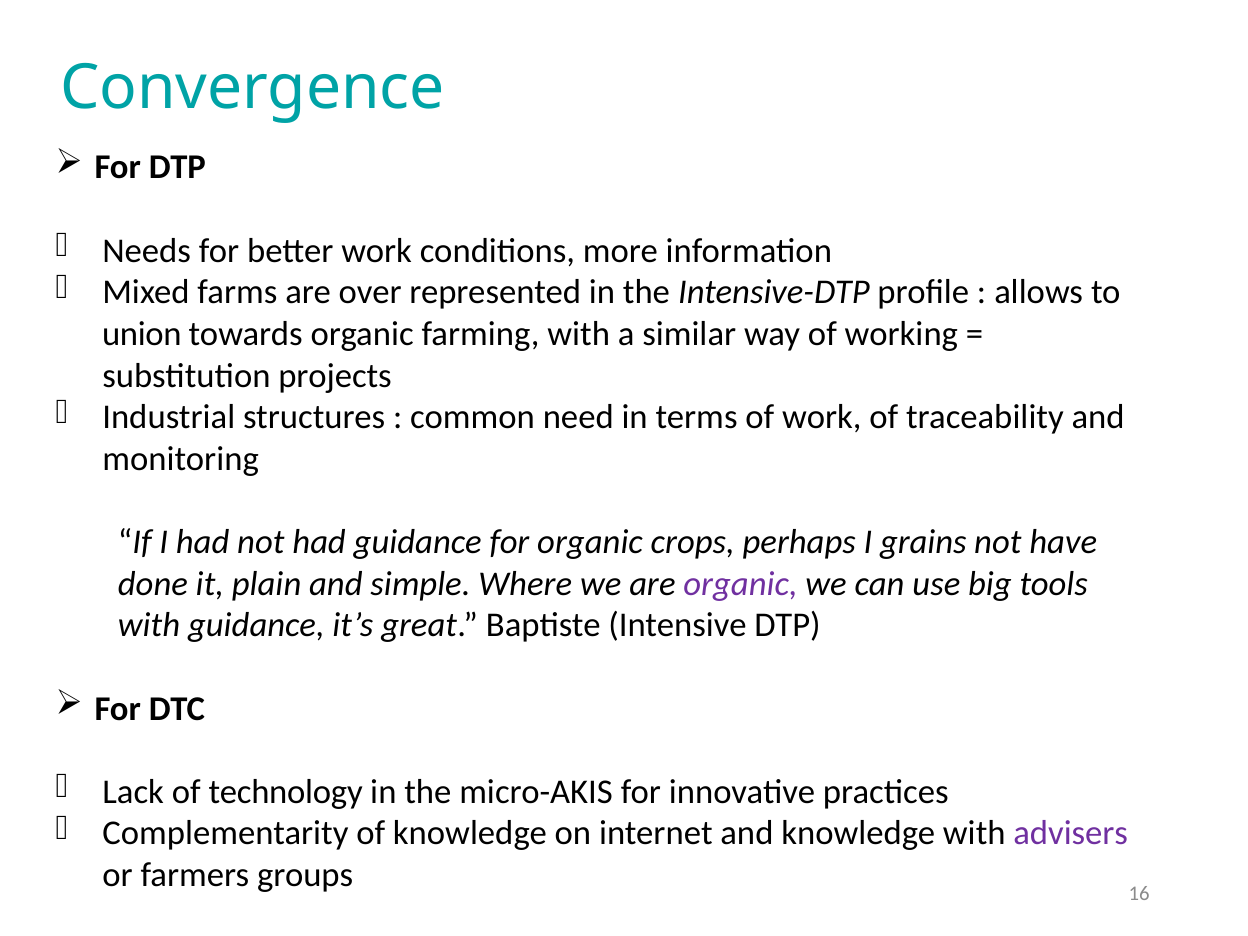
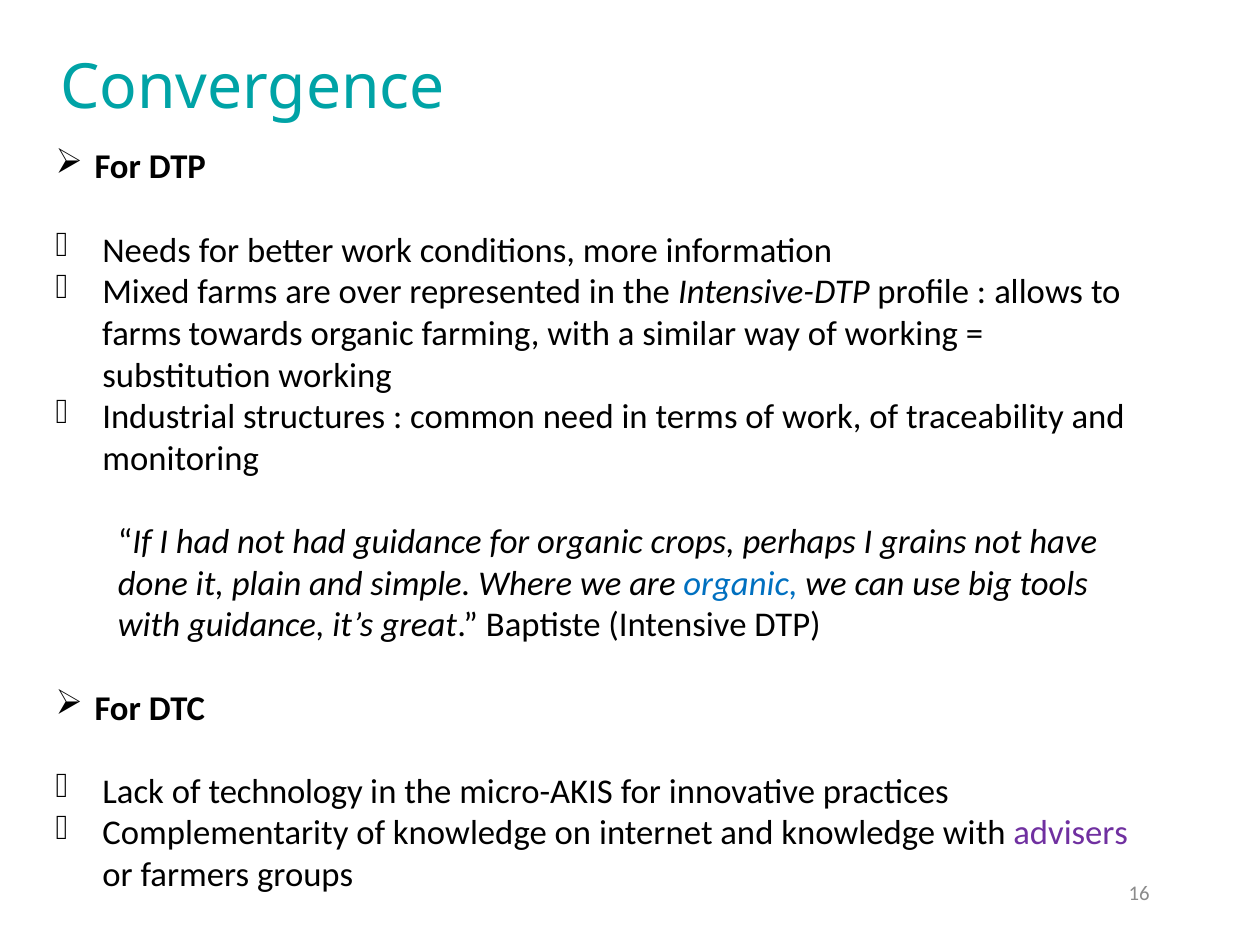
union at (142, 334): union -> farms
substitution projects: projects -> working
organic at (741, 584) colour: purple -> blue
